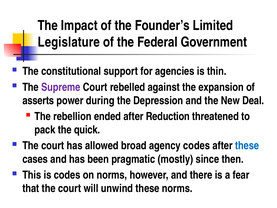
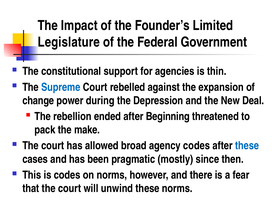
Supreme colour: purple -> blue
asserts: asserts -> change
Reduction: Reduction -> Beginning
quick: quick -> make
